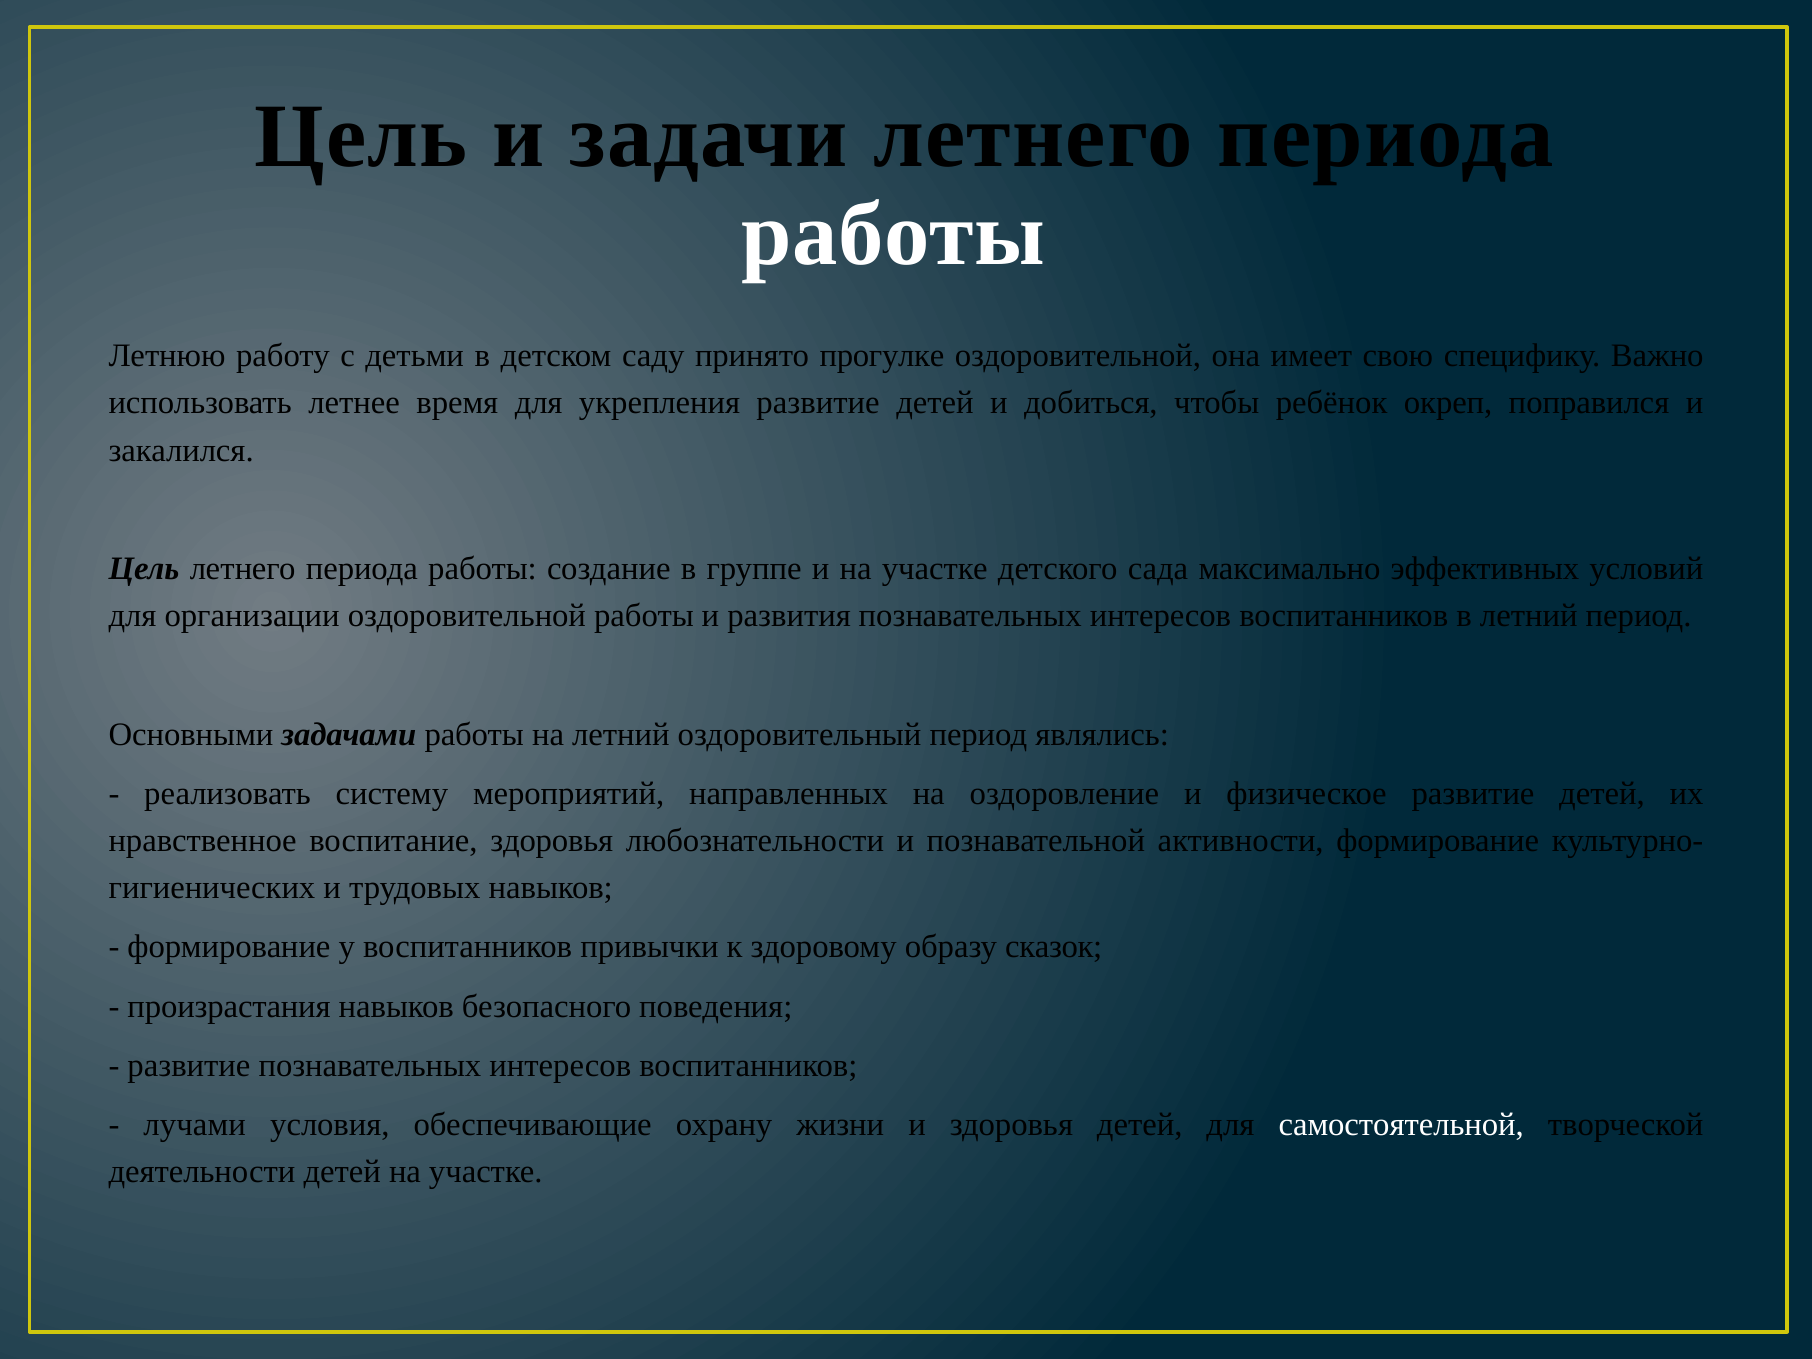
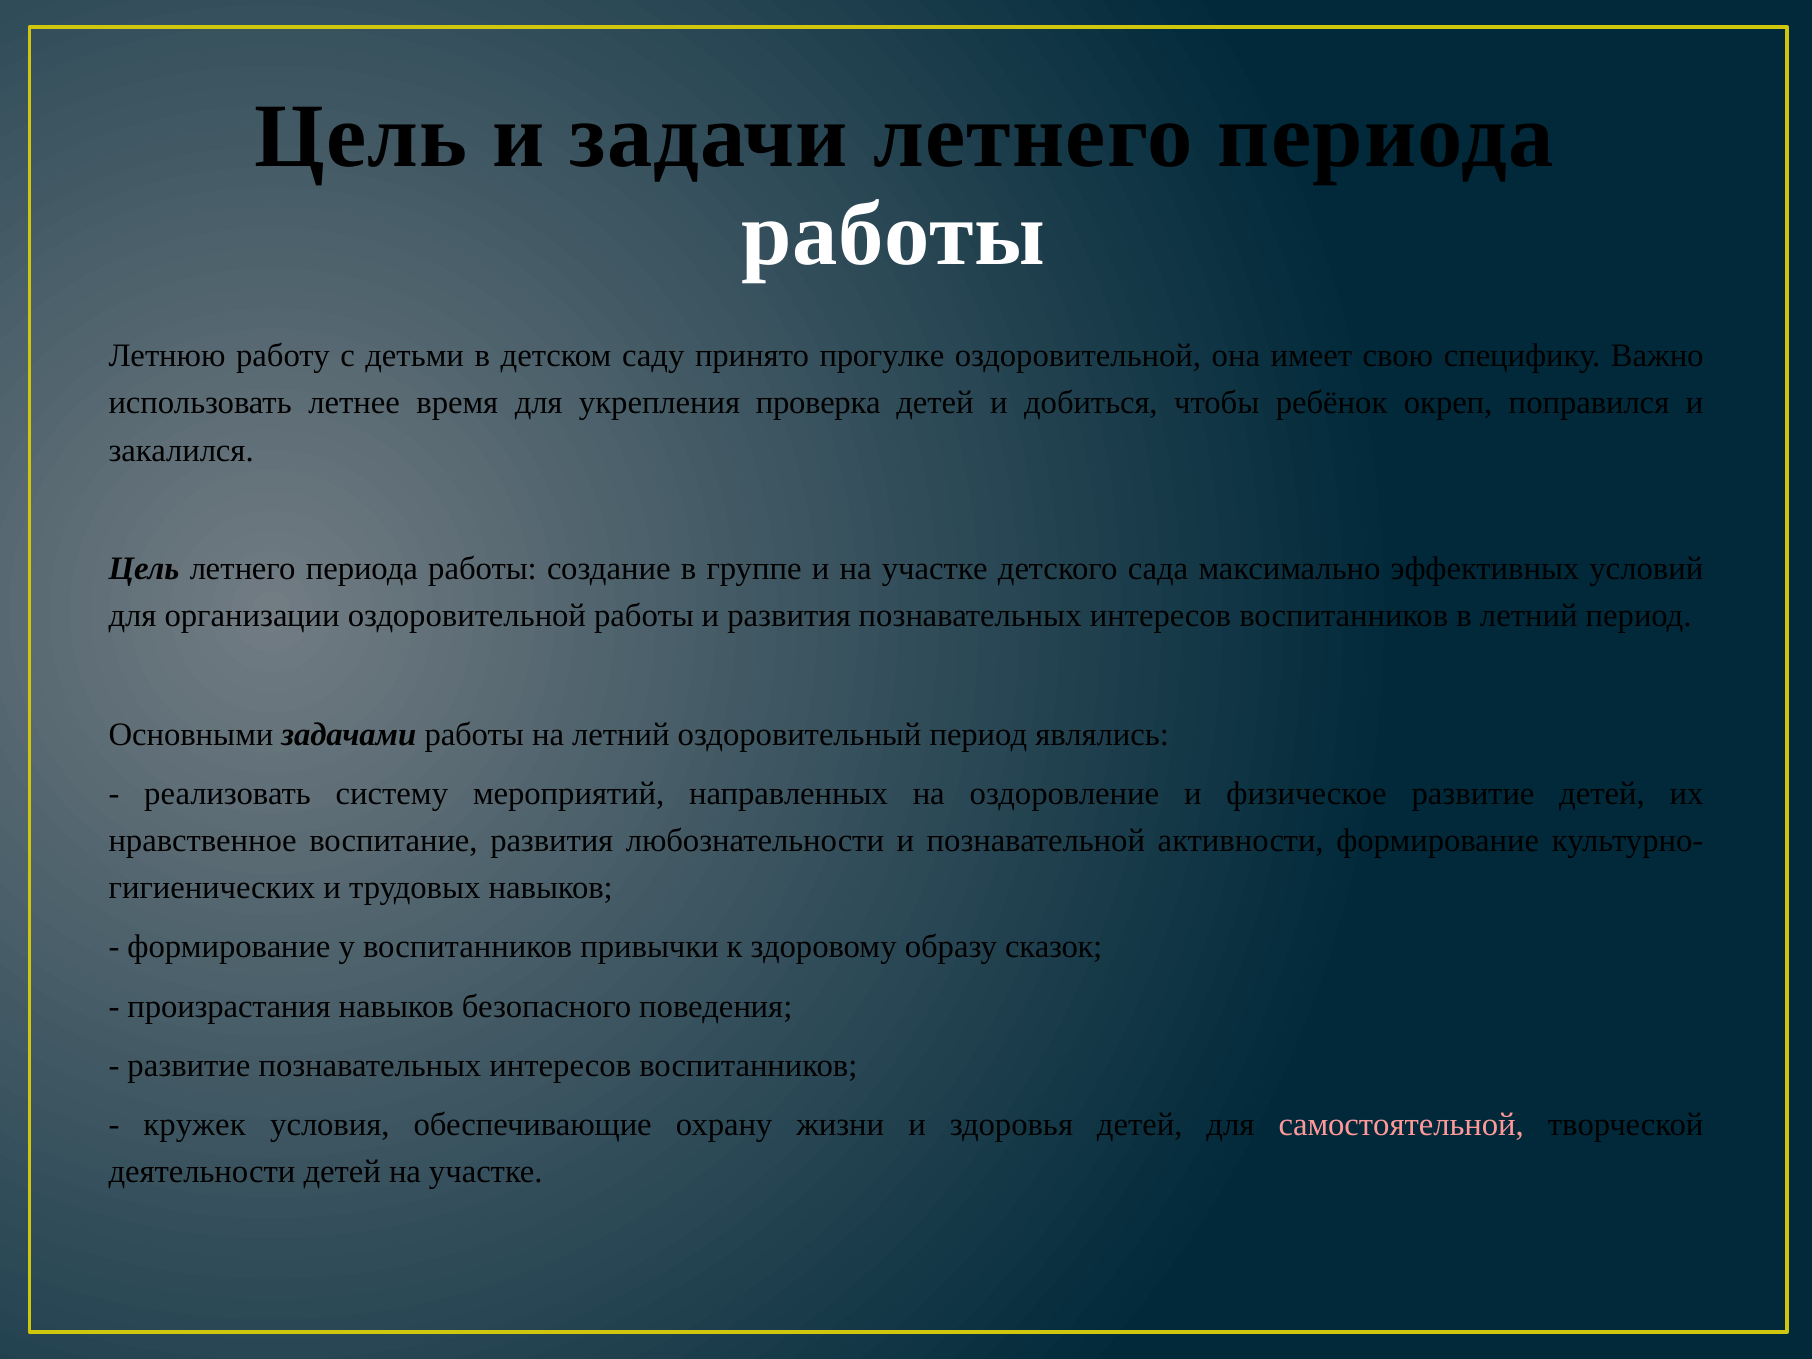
укрепления развитие: развитие -> проверка
воспитание здоровья: здоровья -> развития
лучами: лучами -> кружек
самостоятельной colour: white -> pink
